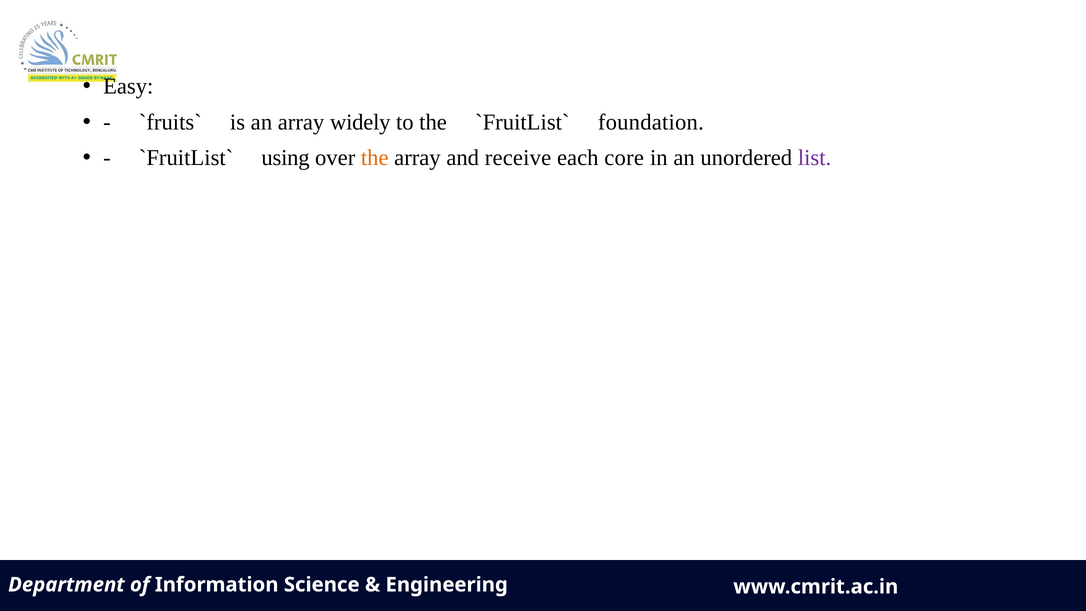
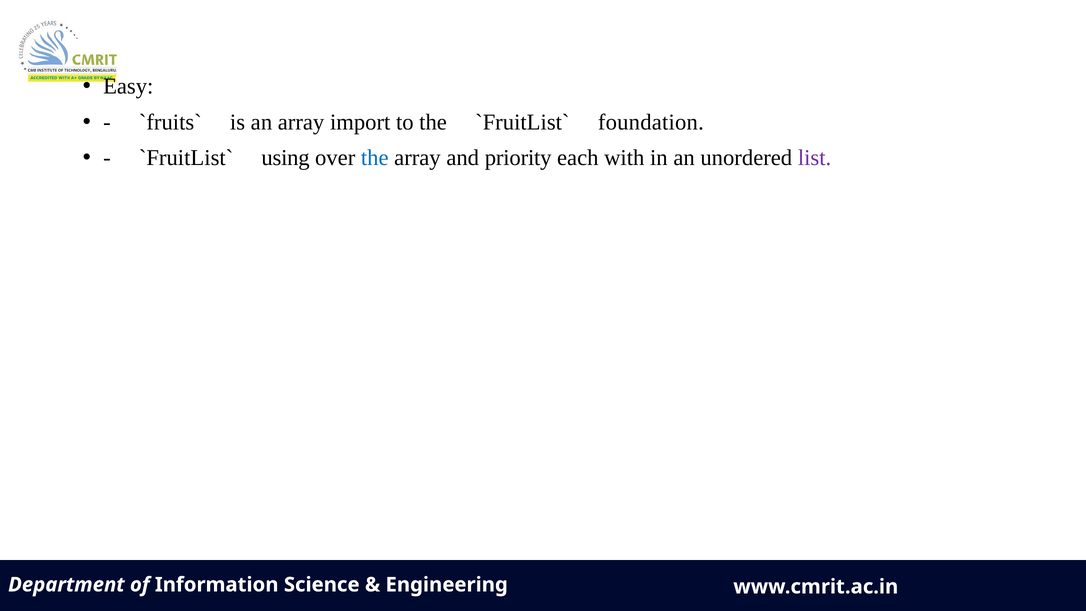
widely: widely -> import
the at (375, 158) colour: orange -> blue
receive: receive -> priority
core: core -> with
